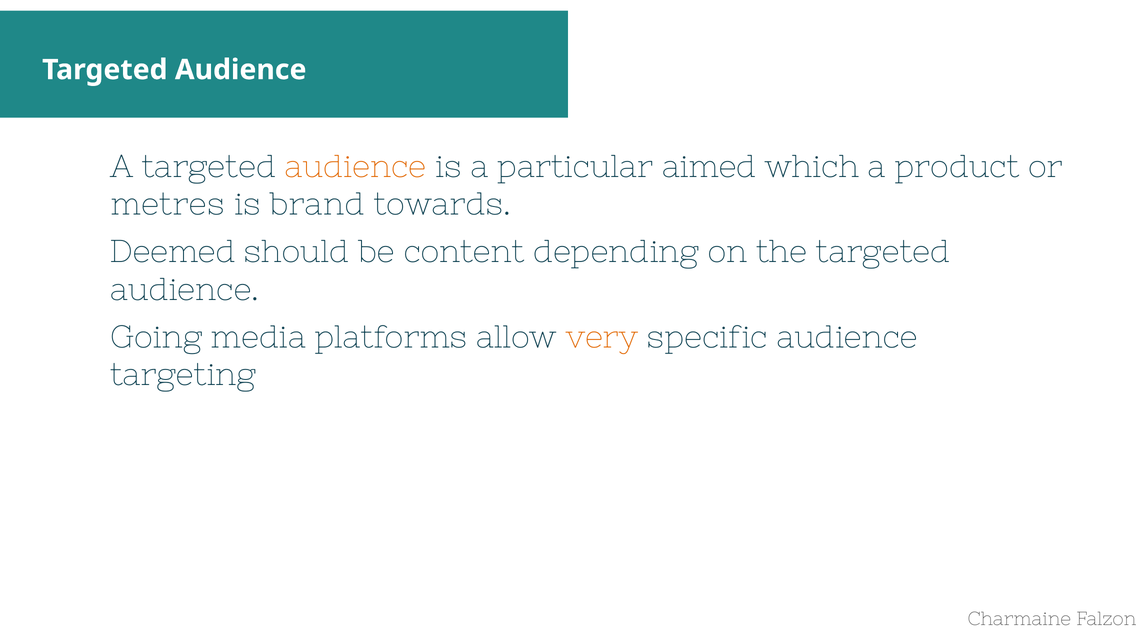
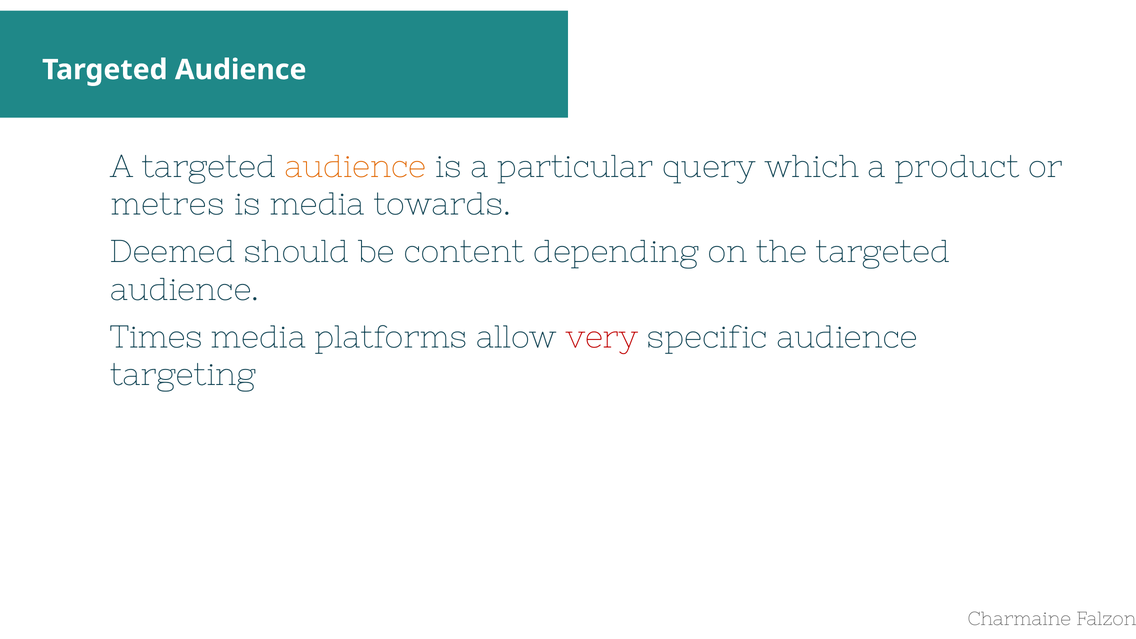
aimed: aimed -> query
is brand: brand -> media
Going: Going -> Times
very colour: orange -> red
